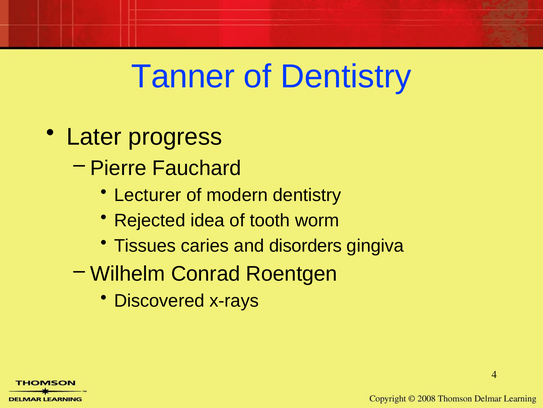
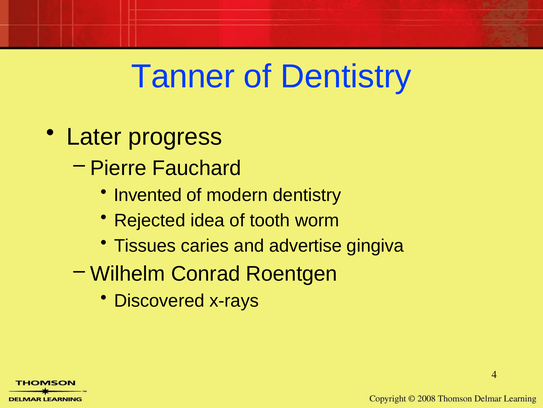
Lecturer: Lecturer -> Invented
disorders: disorders -> advertise
